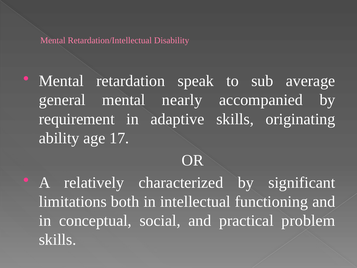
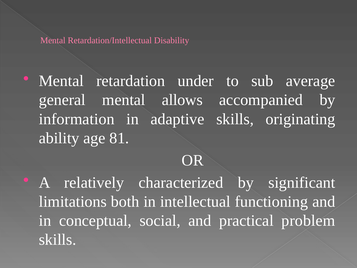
speak: speak -> under
nearly: nearly -> allows
requirement: requirement -> information
17: 17 -> 81
